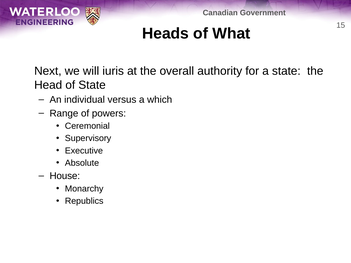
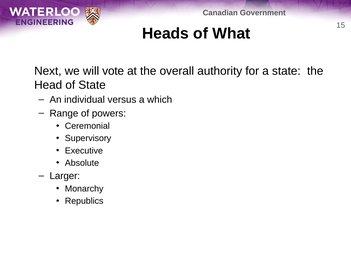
iuris: iuris -> vote
House: House -> Larger
